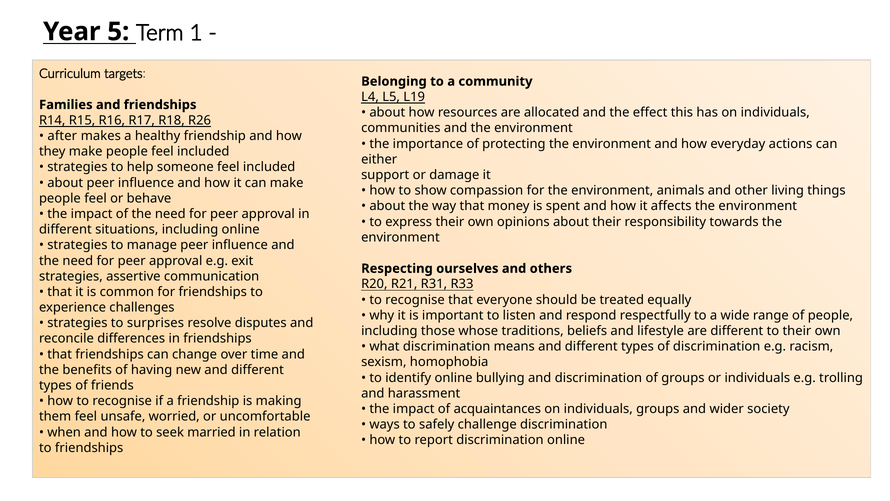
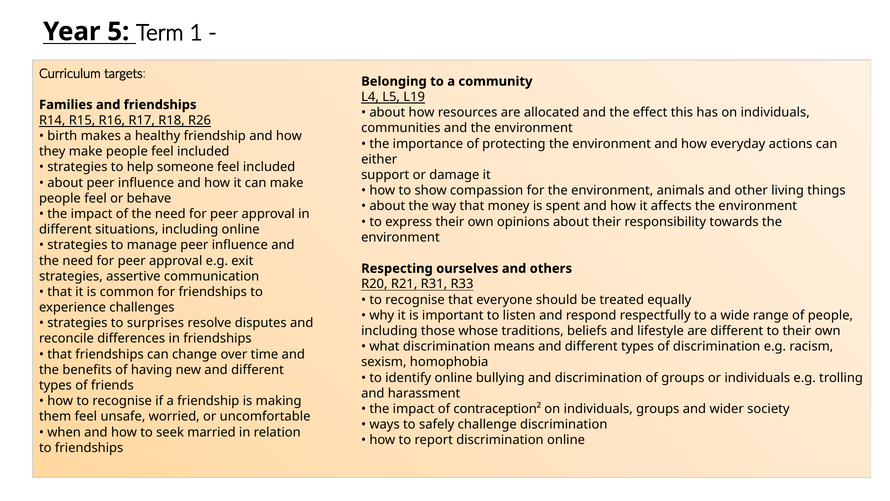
after: after -> birth
acquaintances: acquaintances -> contraception²
